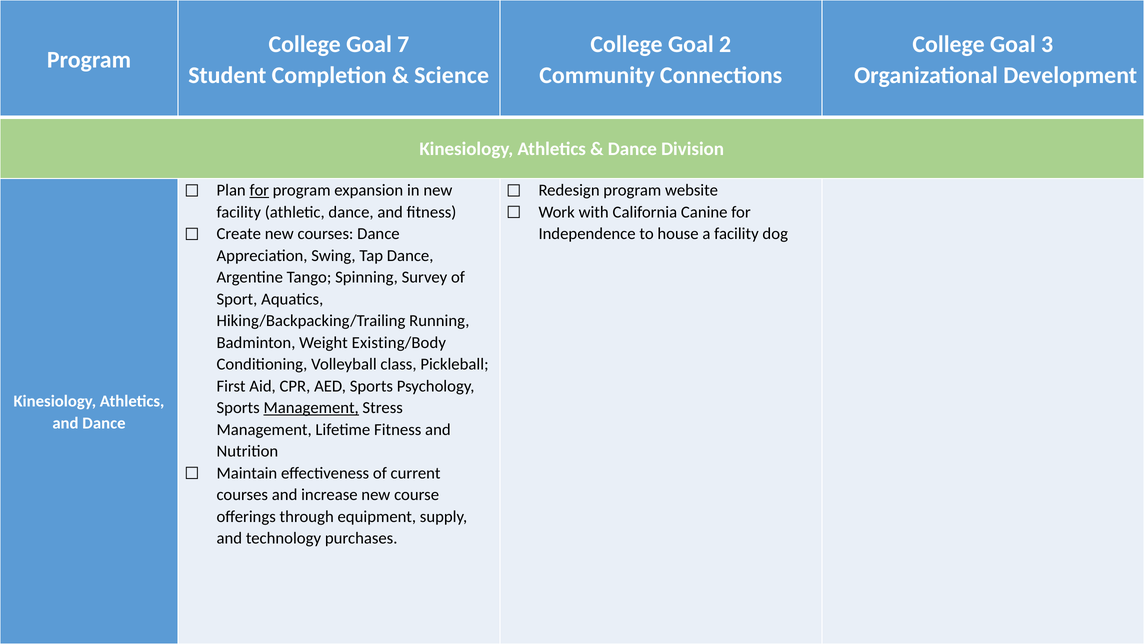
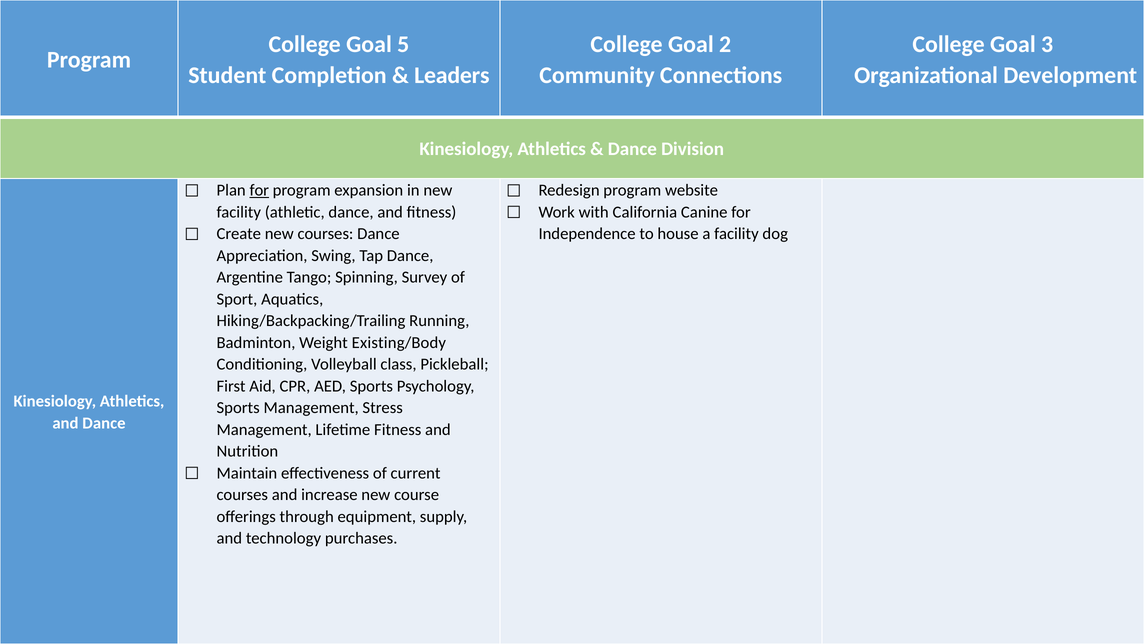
7: 7 -> 5
Science: Science -> Leaders
Management at (311, 408) underline: present -> none
